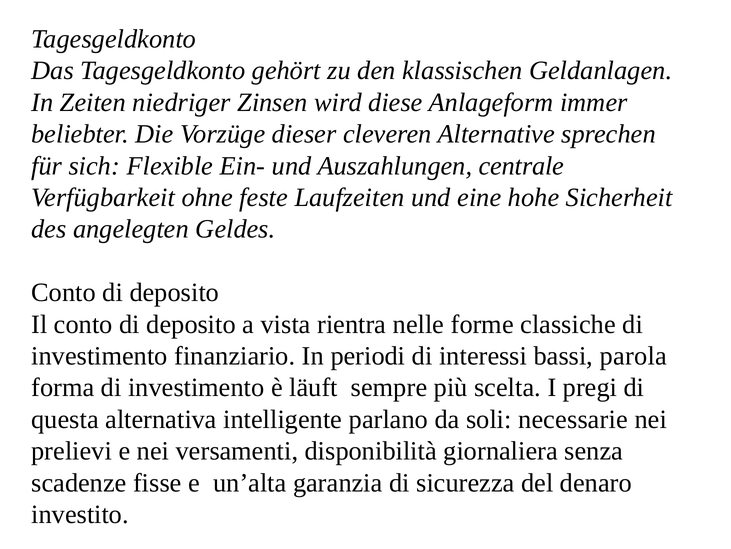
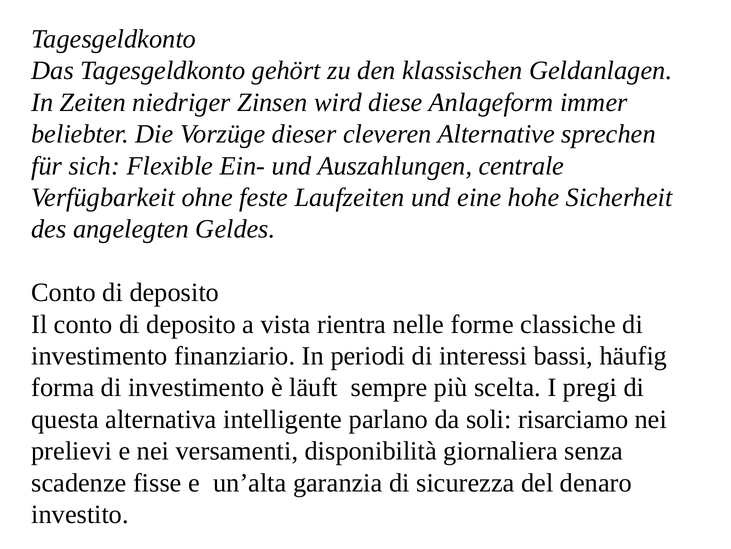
parola: parola -> häufig
necessarie: necessarie -> risarciamo
